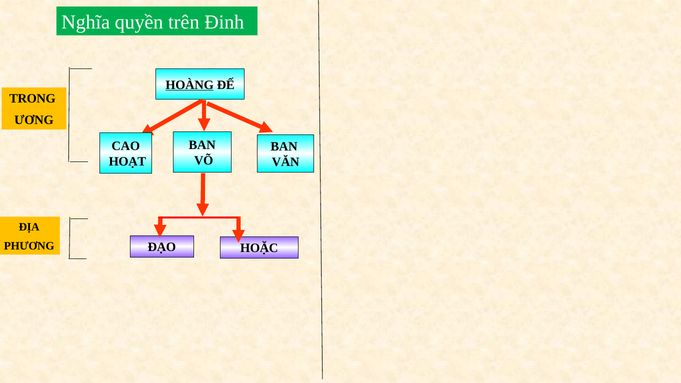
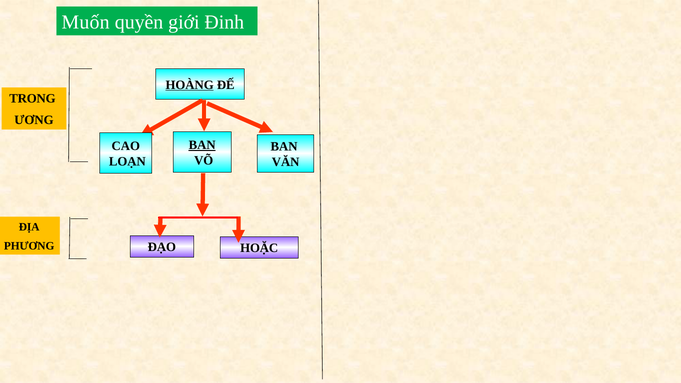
Nghĩa: Nghĩa -> Muốn
trên: trên -> giới
BAN at (202, 145) underline: none -> present
HOẠT: HOẠT -> LOẠN
